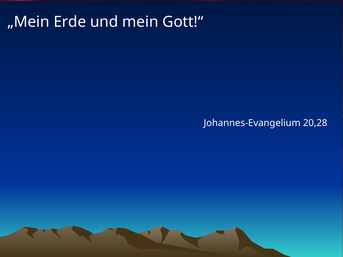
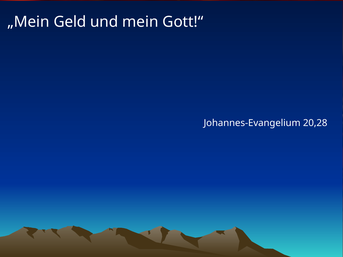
Erde: Erde -> Geld
